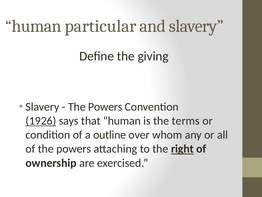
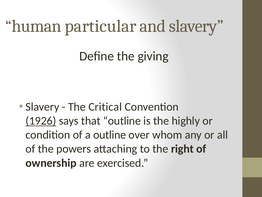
Powers at (105, 107): Powers -> Critical
that human: human -> outline
terms: terms -> highly
right underline: present -> none
